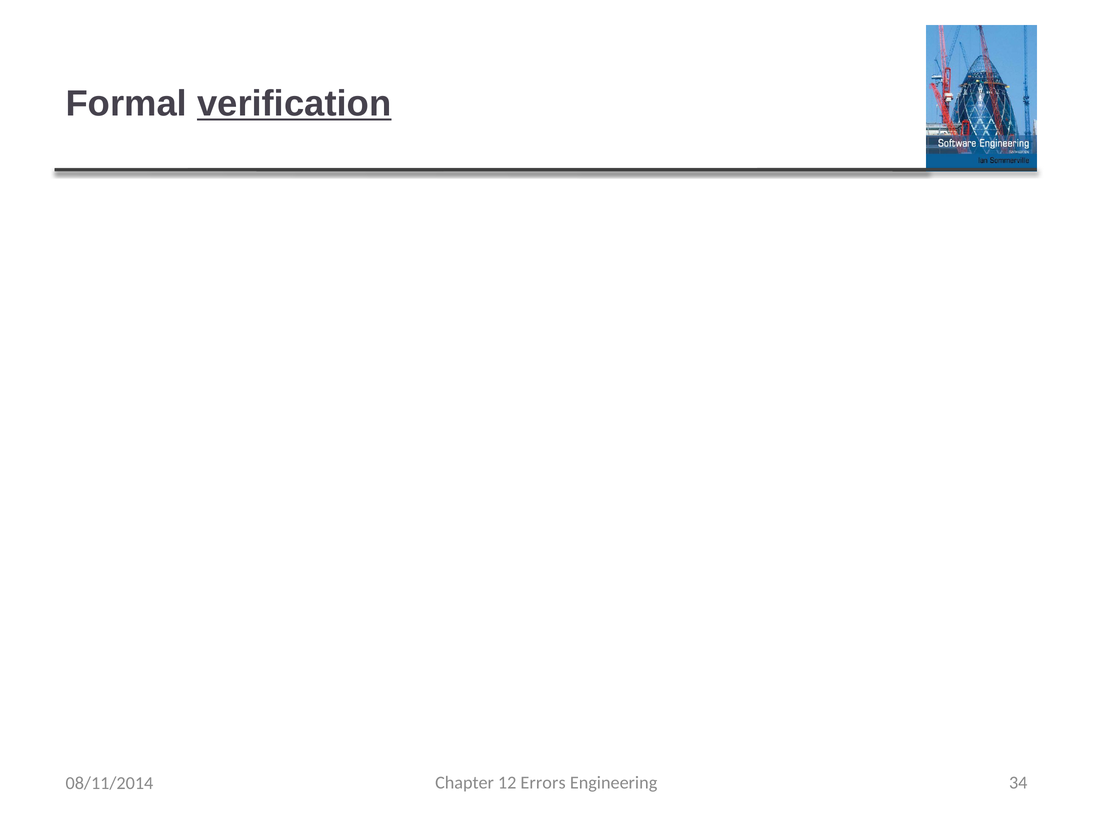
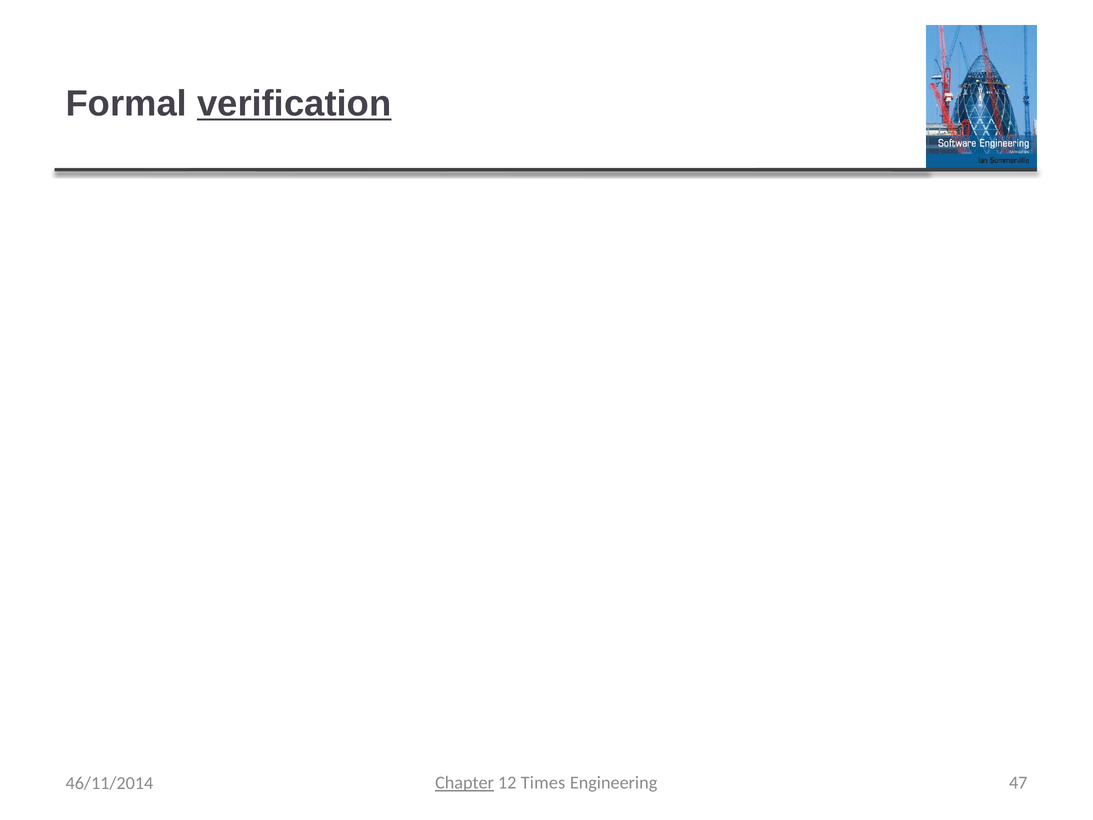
Chapter underline: none -> present
12 Errors: Errors -> Times
34: 34 -> 47
08/11/2014: 08/11/2014 -> 46/11/2014
